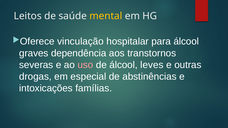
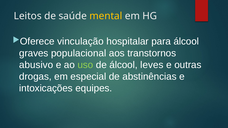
dependência: dependência -> populacional
severas: severas -> abusivo
uso colour: pink -> light green
famílias: famílias -> equipes
